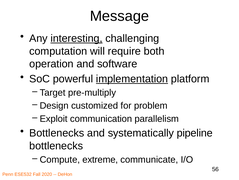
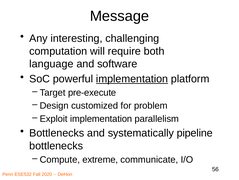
interesting underline: present -> none
operation: operation -> language
pre-multiply: pre-multiply -> pre-execute
Exploit communication: communication -> implementation
